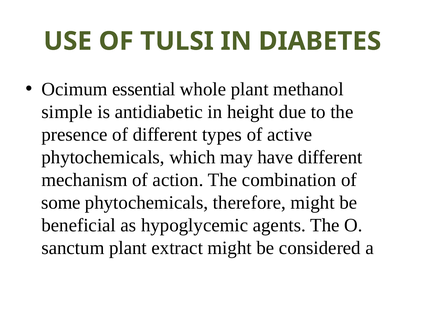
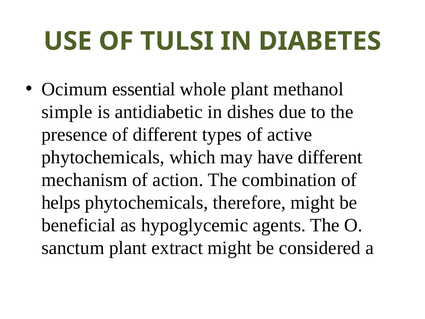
height: height -> dishes
some: some -> helps
